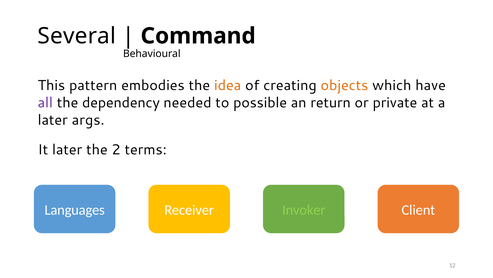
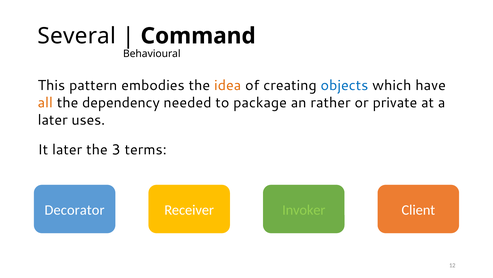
objects colour: orange -> blue
all colour: purple -> orange
possible: possible -> package
return: return -> rather
args: args -> uses
2: 2 -> 3
Languages: Languages -> Decorator
